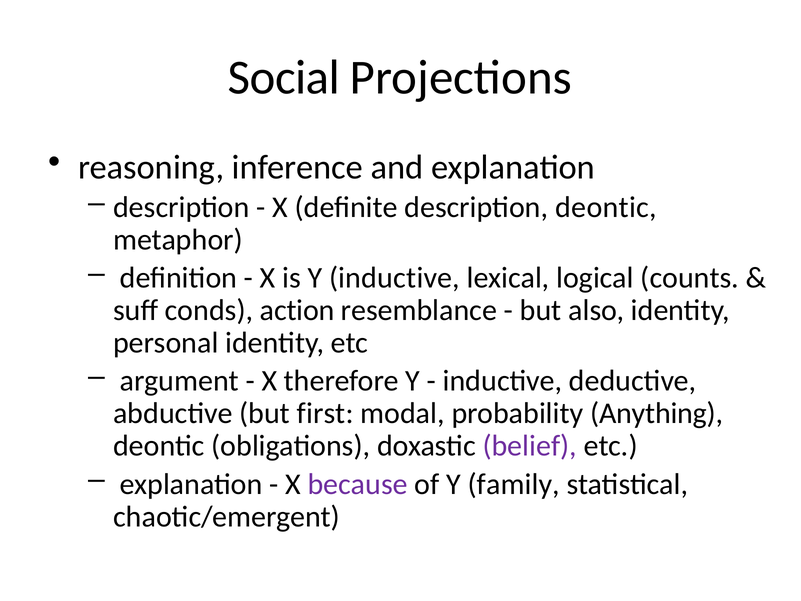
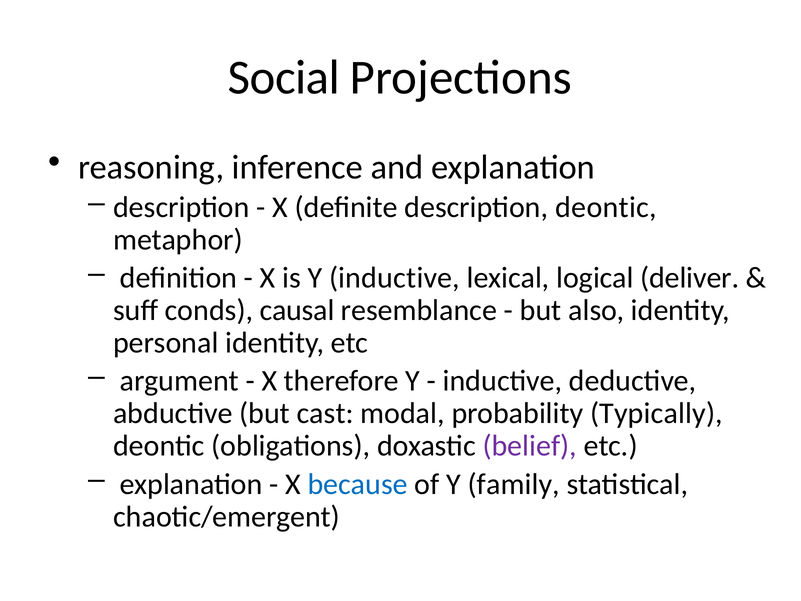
counts: counts -> deliver
action: action -> causal
first: first -> cast
Anything: Anything -> Typically
because colour: purple -> blue
